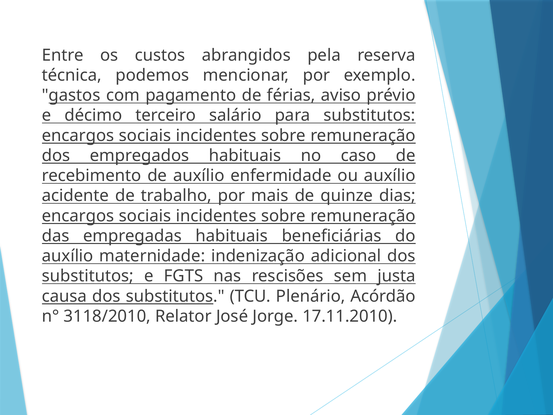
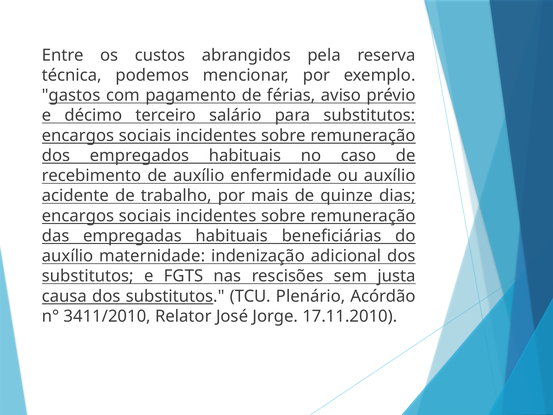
3118/2010: 3118/2010 -> 3411/2010
